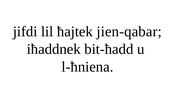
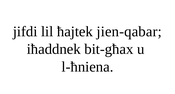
bit-ħadd: bit-ħadd -> bit-għax
